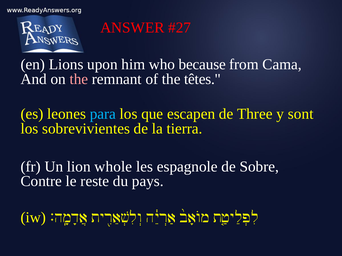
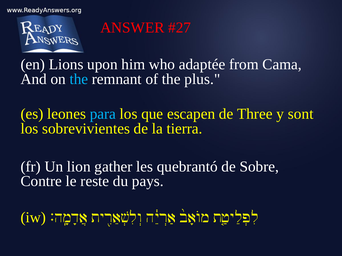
because: because -> adaptée
the at (79, 79) colour: pink -> light blue
têtes: têtes -> plus
whole: whole -> gather
espagnole: espagnole -> quebrantó
